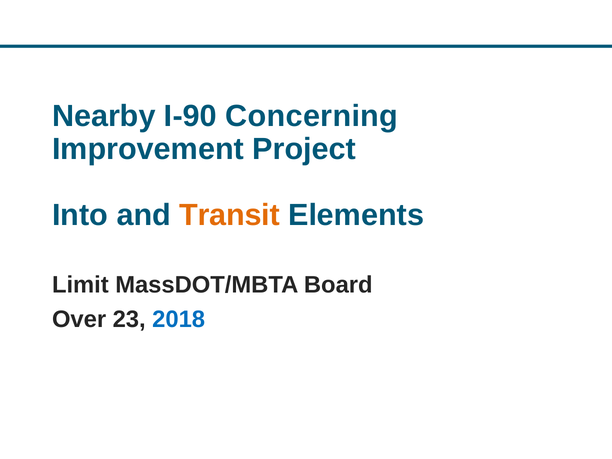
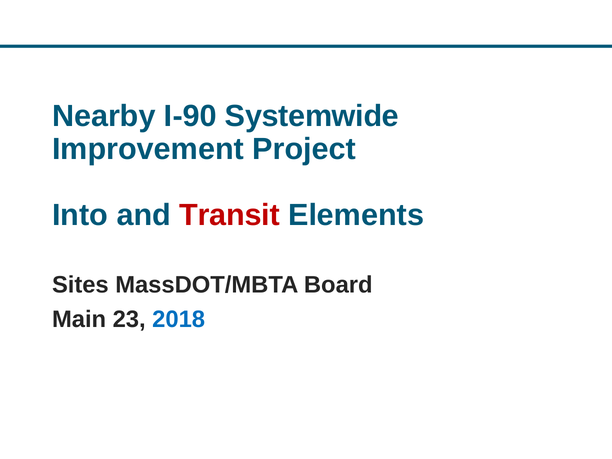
Concerning: Concerning -> Systemwide
Transit colour: orange -> red
Limit: Limit -> Sites
Over: Over -> Main
